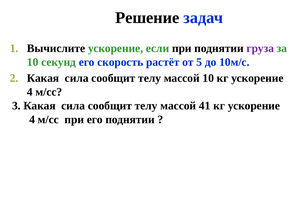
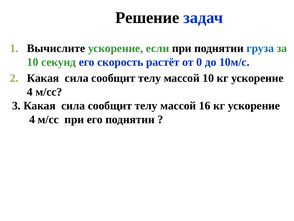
груза colour: purple -> blue
5: 5 -> 0
41: 41 -> 16
